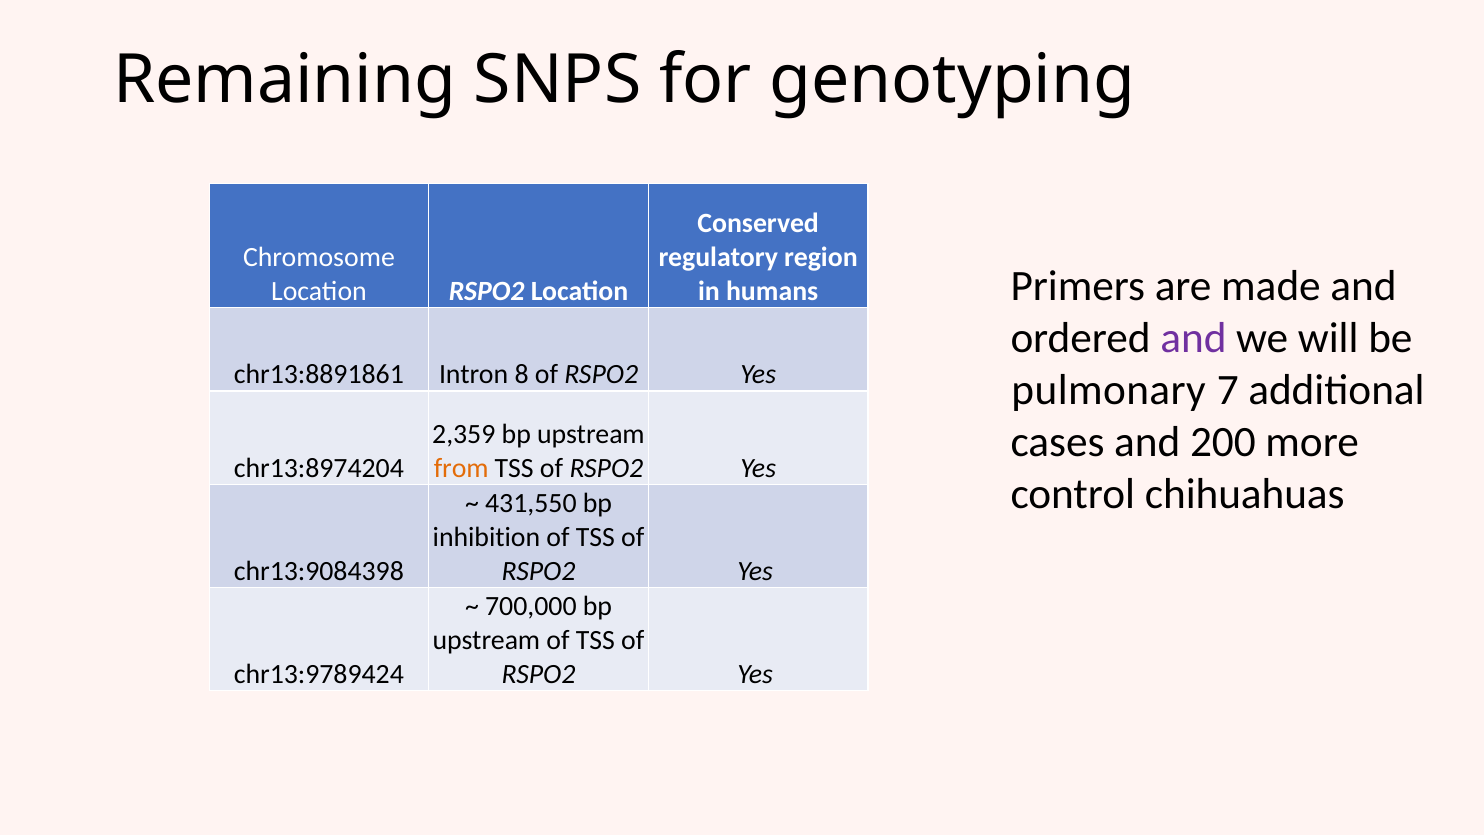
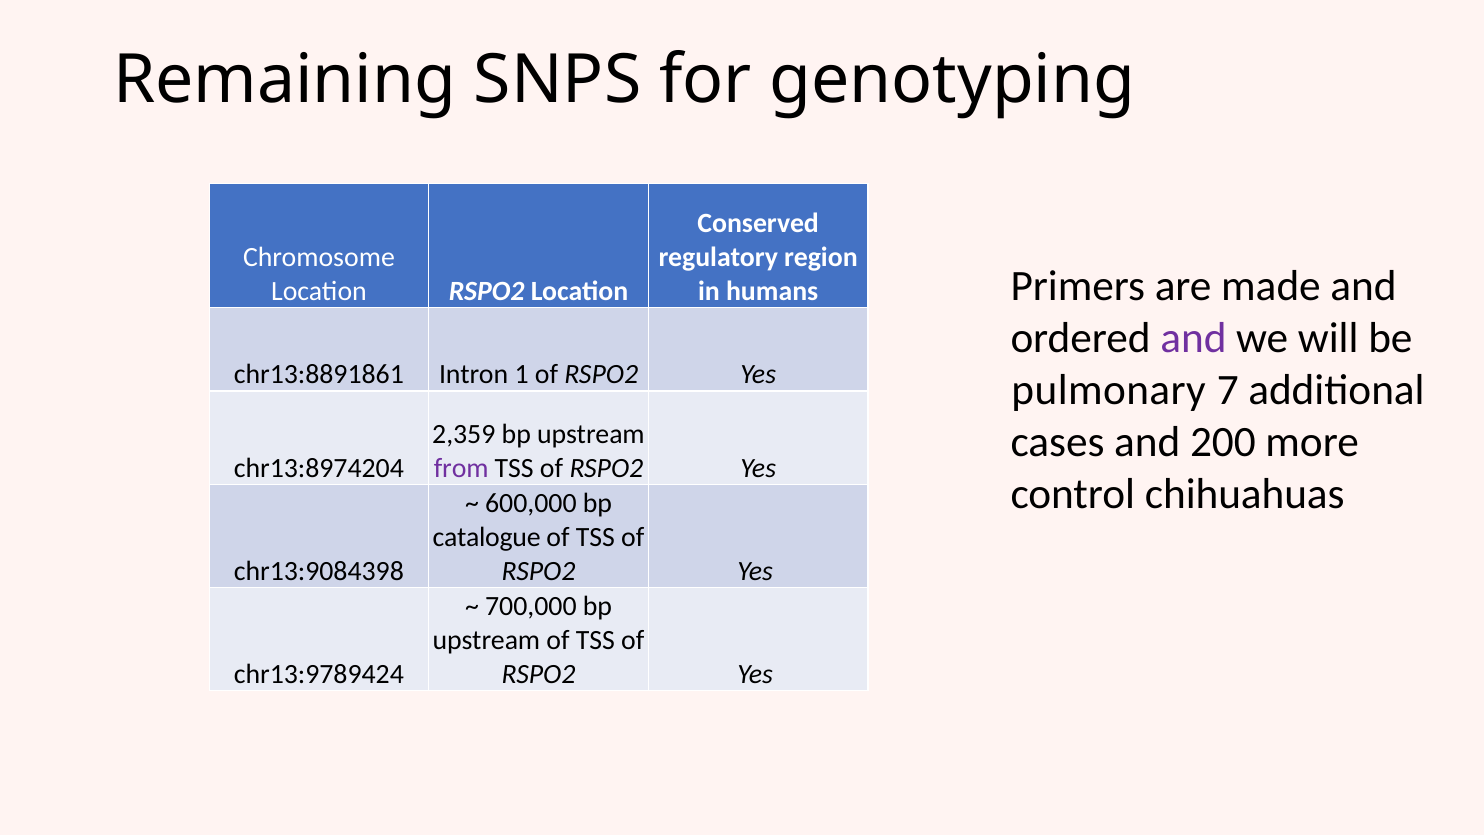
8: 8 -> 1
from colour: orange -> purple
431,550: 431,550 -> 600,000
inhibition: inhibition -> catalogue
